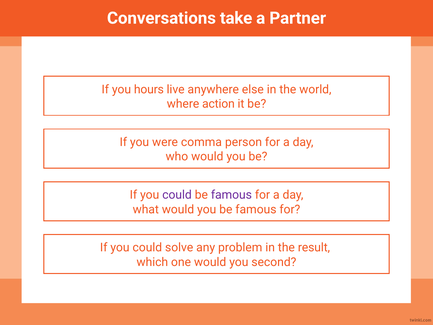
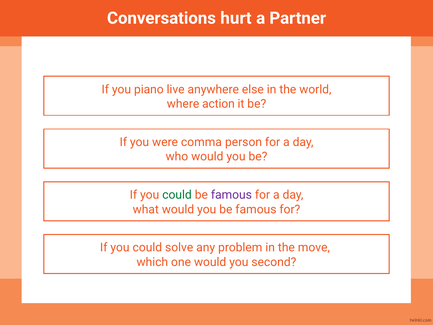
take: take -> hurt
hours: hours -> piano
could at (177, 195) colour: purple -> green
result: result -> move
